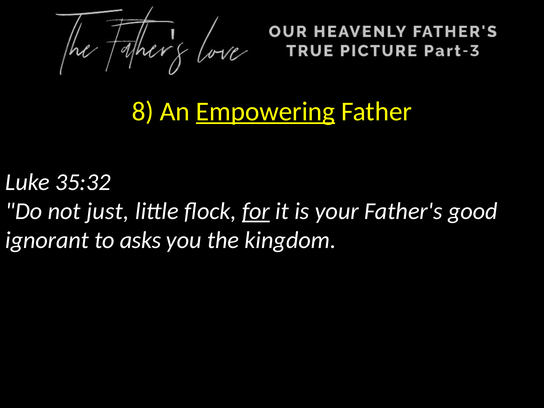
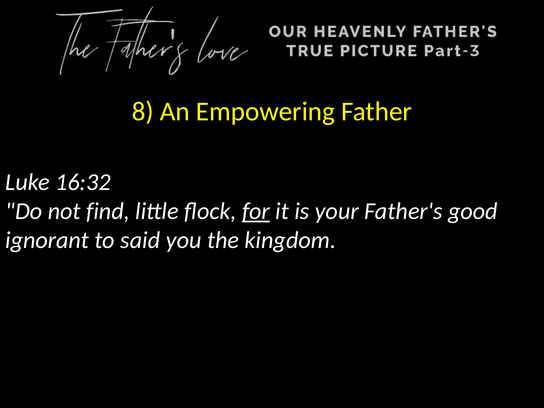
Empowering underline: present -> none
35:32: 35:32 -> 16:32
just: just -> find
asks: asks -> said
